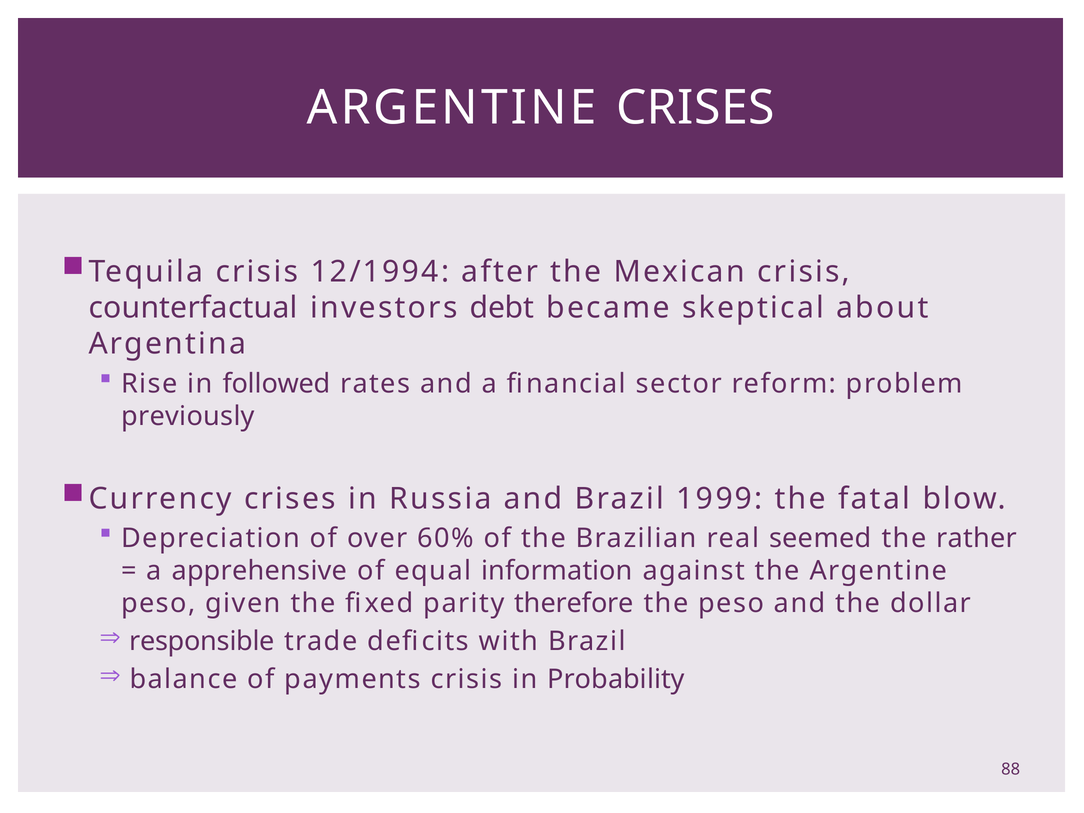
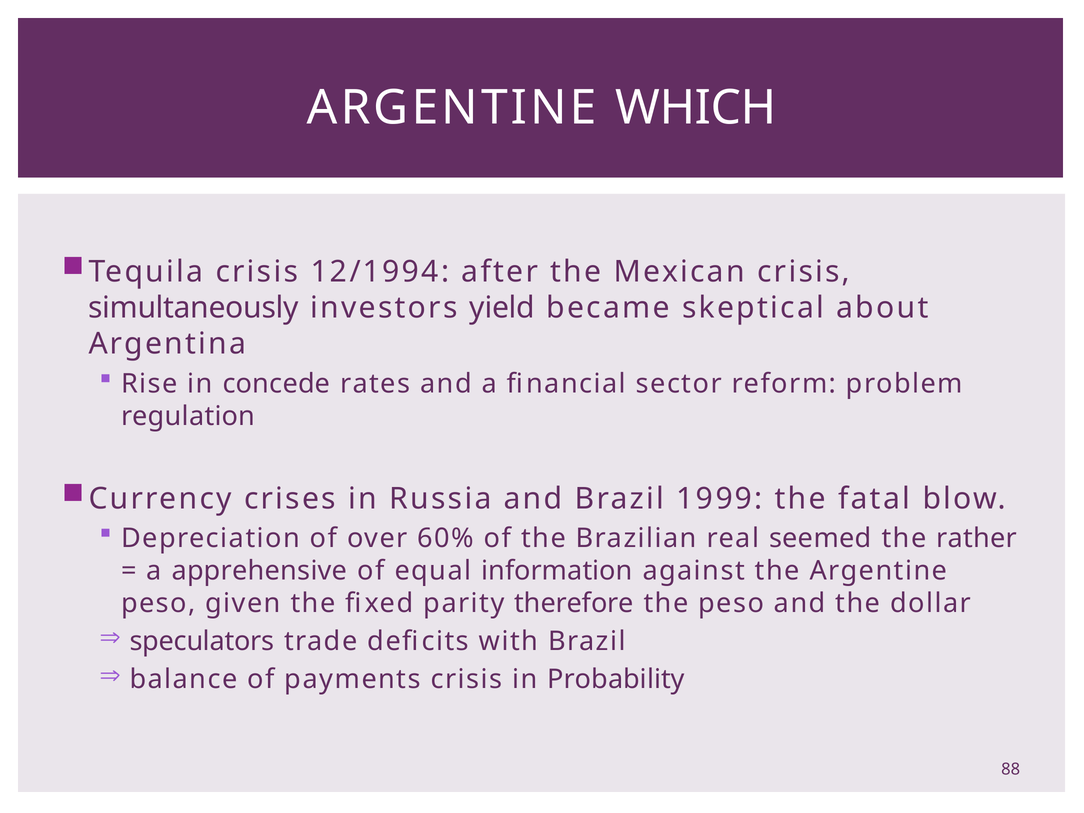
ARGENTINE CRISES: CRISES -> WHICH
counterfactual: counterfactual -> simultaneously
debt: debt -> yield
followed: followed -> concede
previously: previously -> regulation
responsible: responsible -> speculators
